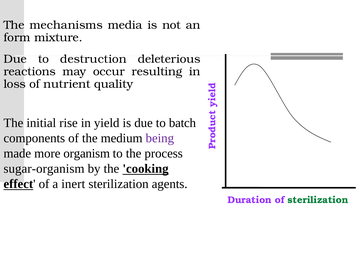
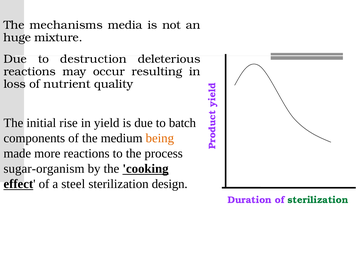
form: form -> huge
being colour: purple -> orange
more organism: organism -> reactions
inert: inert -> steel
agents: agents -> design
